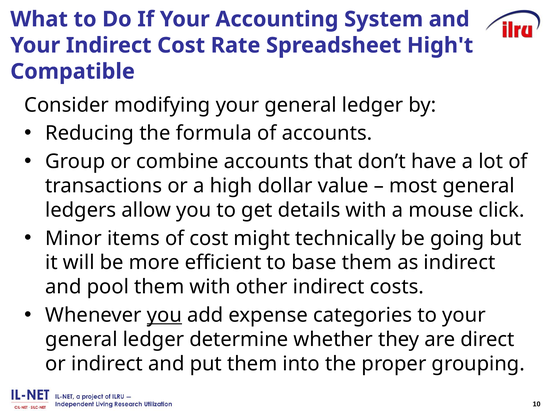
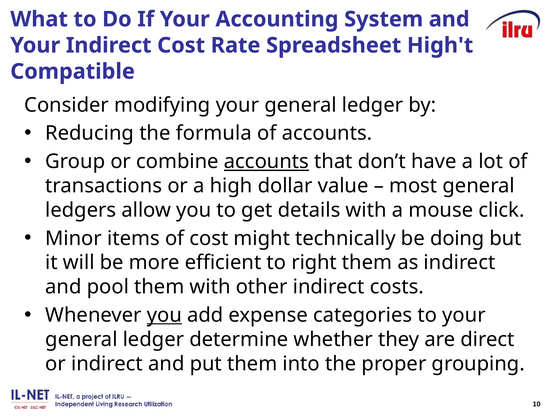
accounts at (266, 162) underline: none -> present
going: going -> doing
base: base -> right
